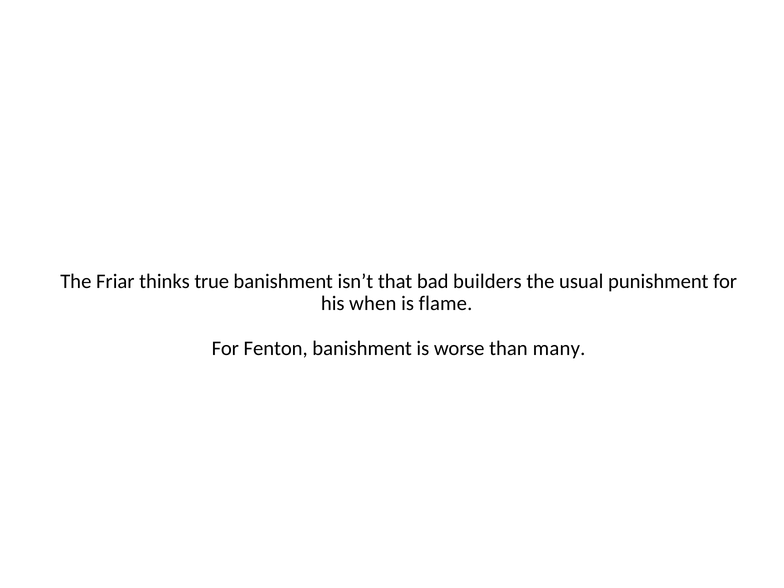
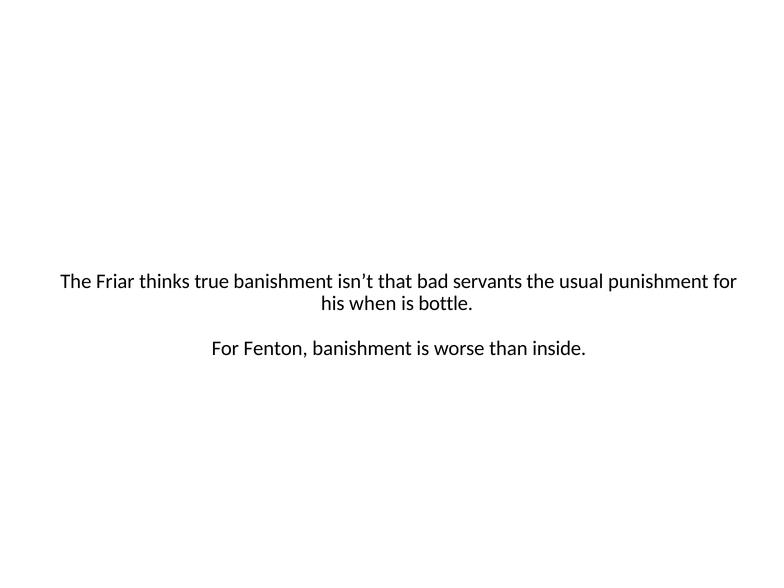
builders: builders -> servants
flame: flame -> bottle
many: many -> inside
